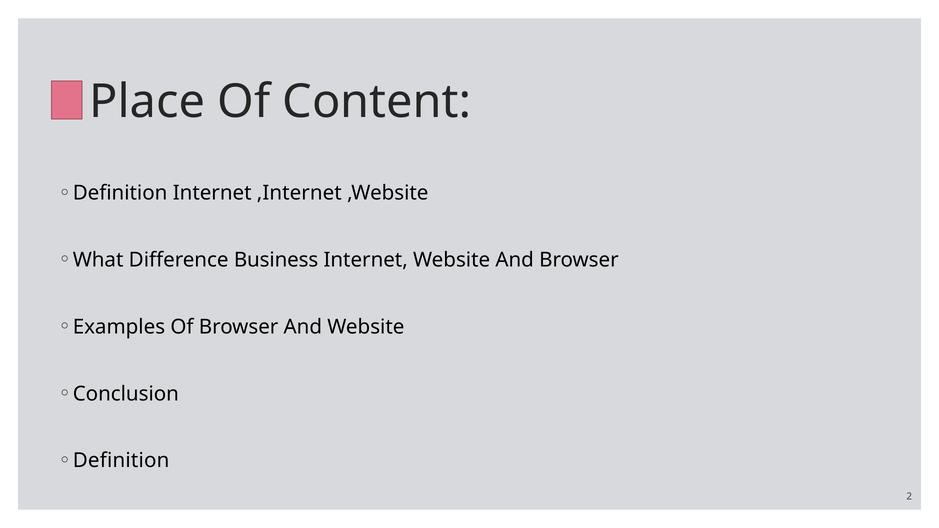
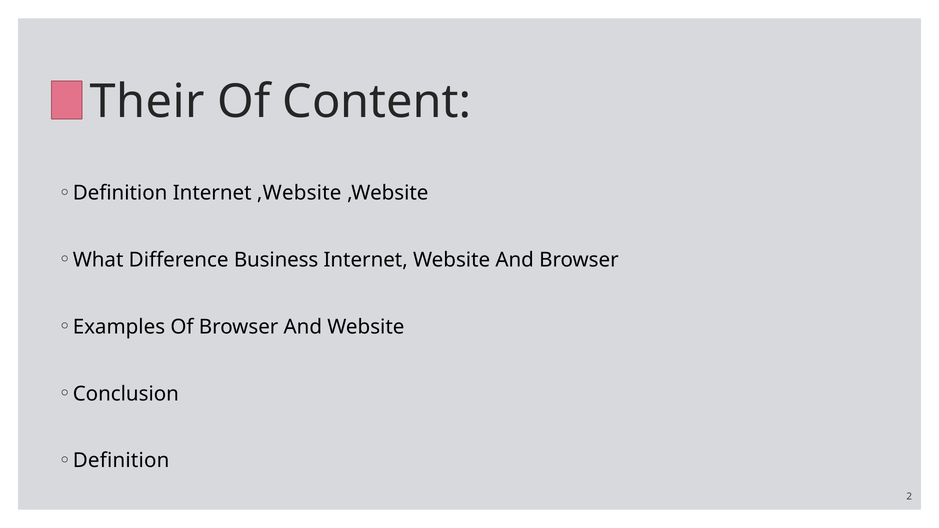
Place: Place -> Their
Internet ,Internet: ,Internet -> ,Website
